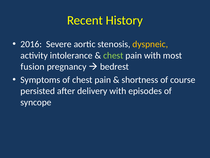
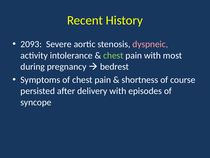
2016: 2016 -> 2093
dyspneic colour: yellow -> pink
fusion: fusion -> during
